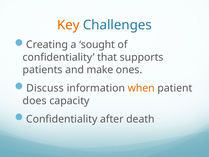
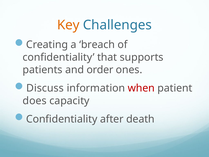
sought: sought -> breach
make: make -> order
when colour: orange -> red
